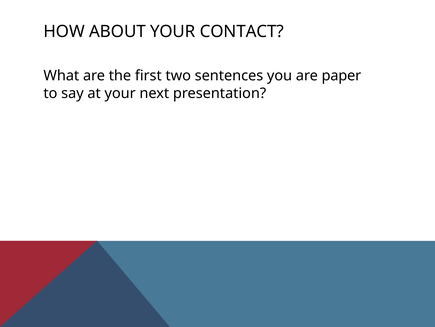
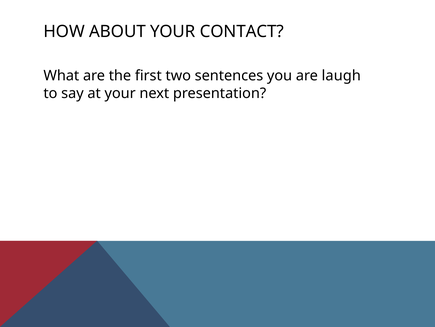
paper: paper -> laugh
